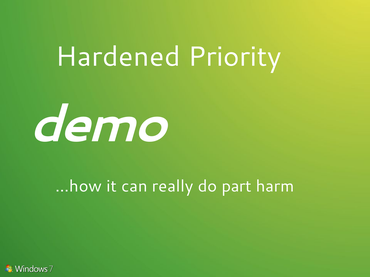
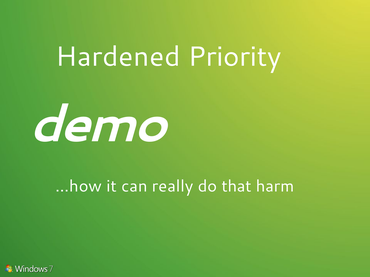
part: part -> that
